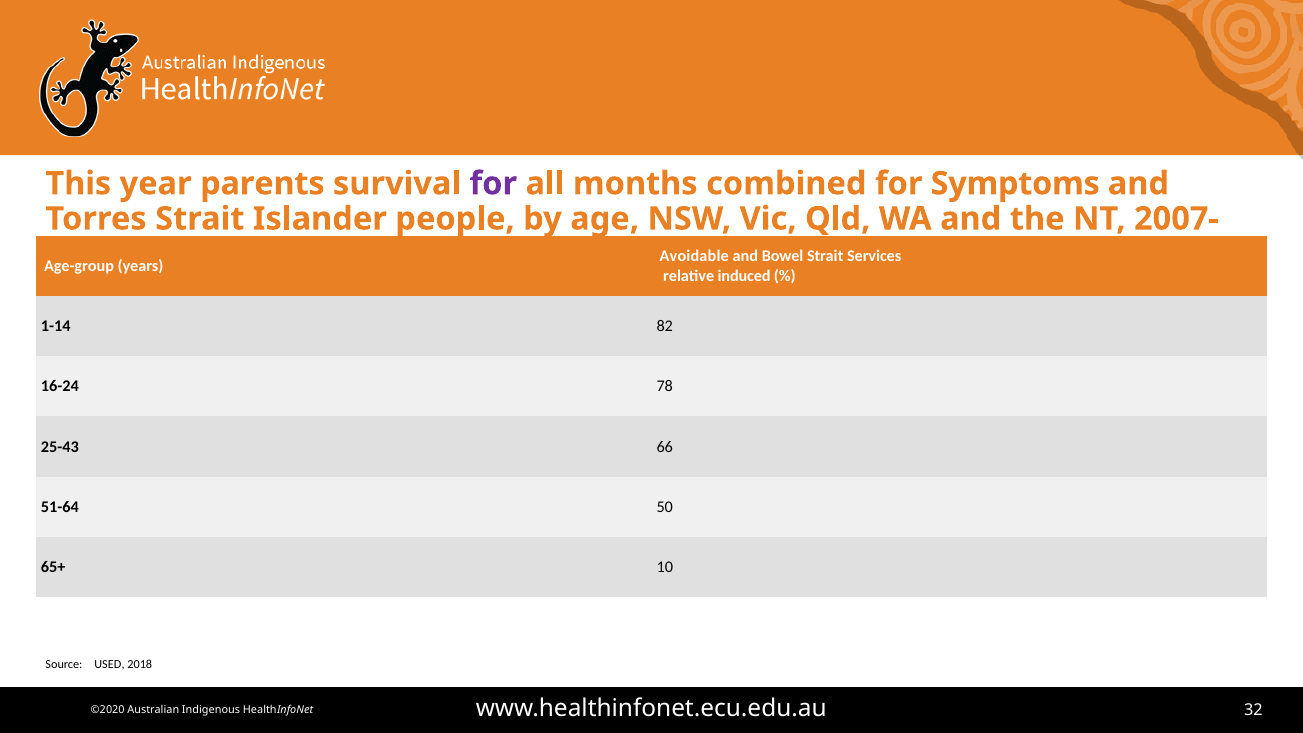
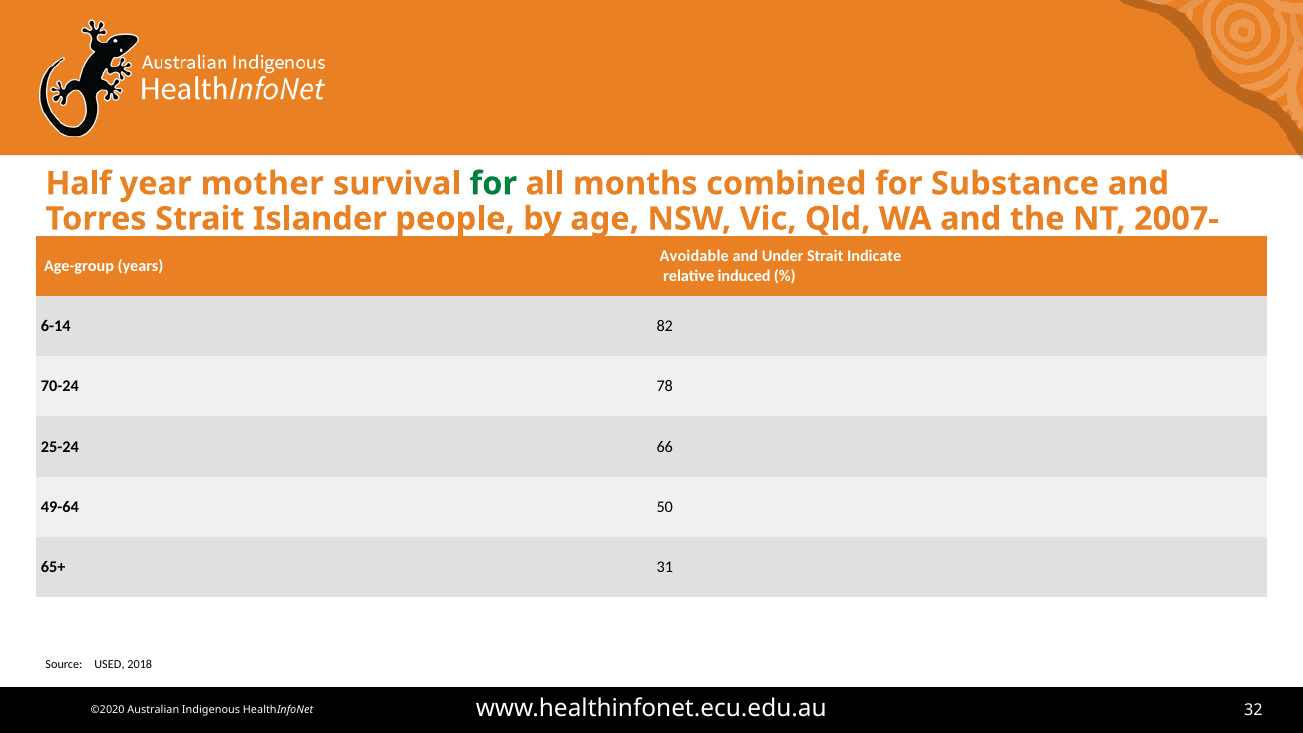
This: This -> Half
parents: parents -> mother
for at (493, 184) colour: purple -> green
Symptoms: Symptoms -> Substance
Bowel: Bowel -> Under
Services: Services -> Indicate
1-14: 1-14 -> 6-14
16-24: 16-24 -> 70-24
25-43: 25-43 -> 25-24
51-64: 51-64 -> 49-64
10: 10 -> 31
